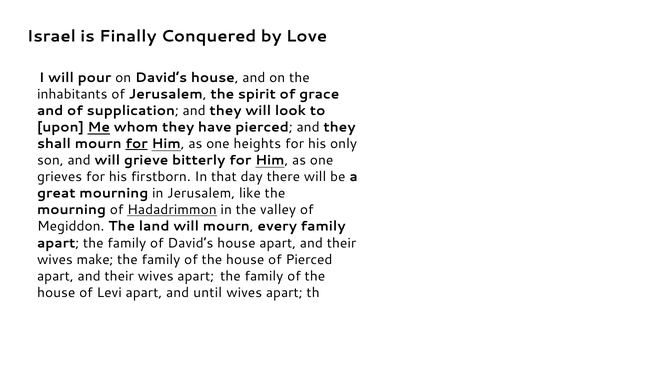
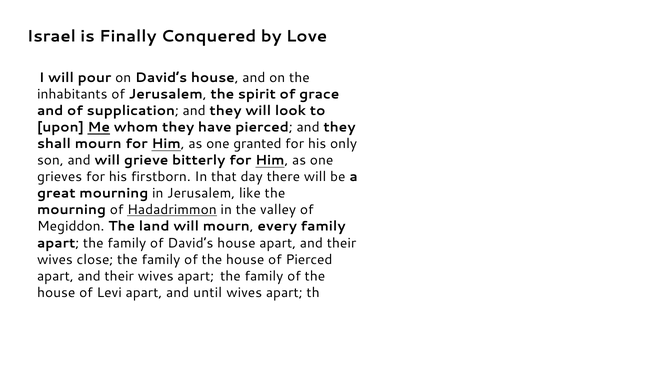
for at (137, 144) underline: present -> none
heights: heights -> granted
make: make -> close
